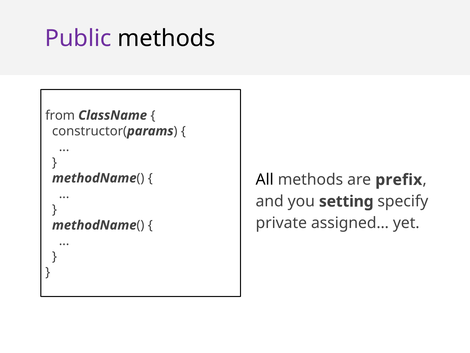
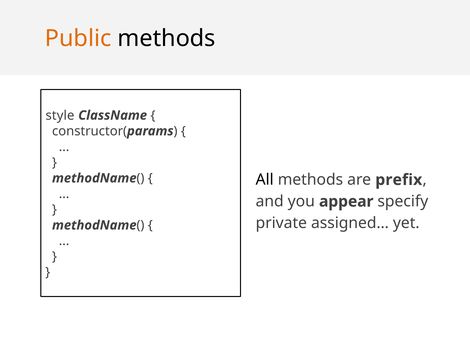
Public colour: purple -> orange
from: from -> style
setting: setting -> appear
